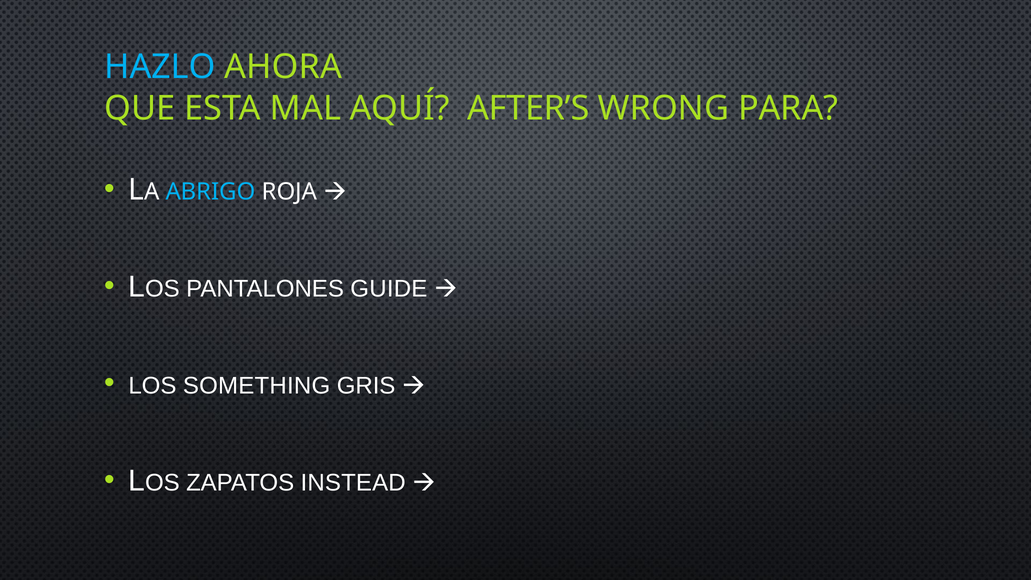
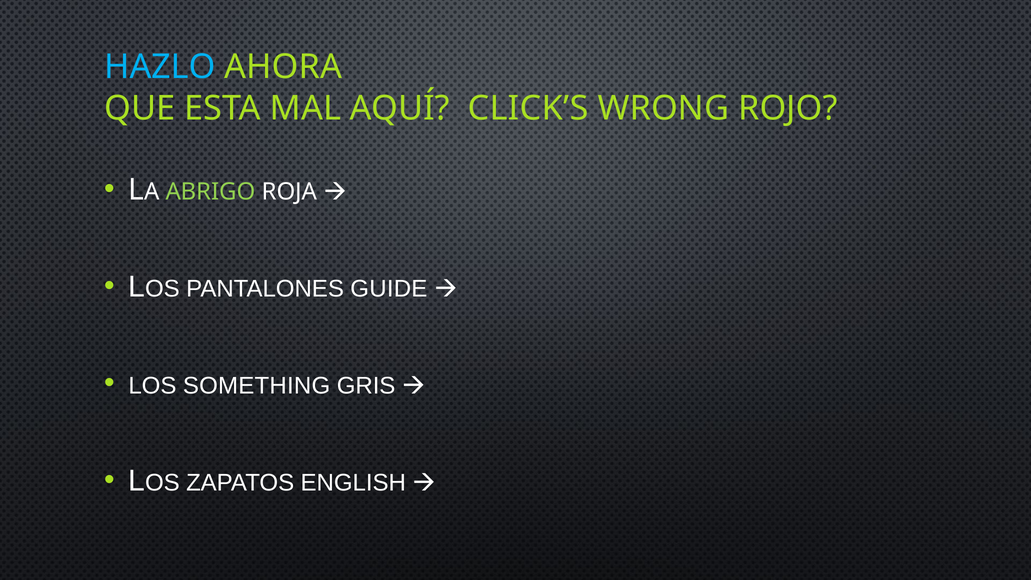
AFTER’S: AFTER’S -> CLICK’S
PARA: PARA -> ROJO
ABRIGO colour: light blue -> light green
INSTEAD: INSTEAD -> ENGLISH
